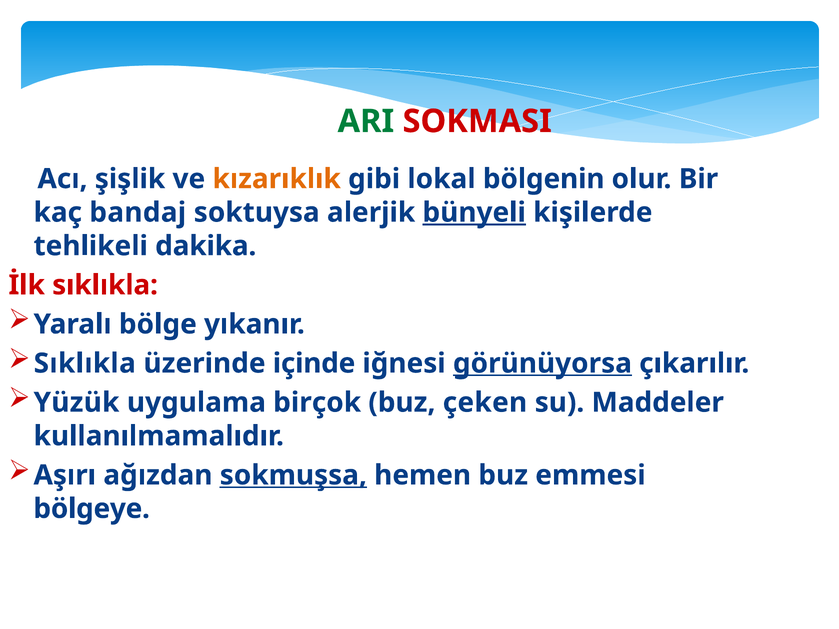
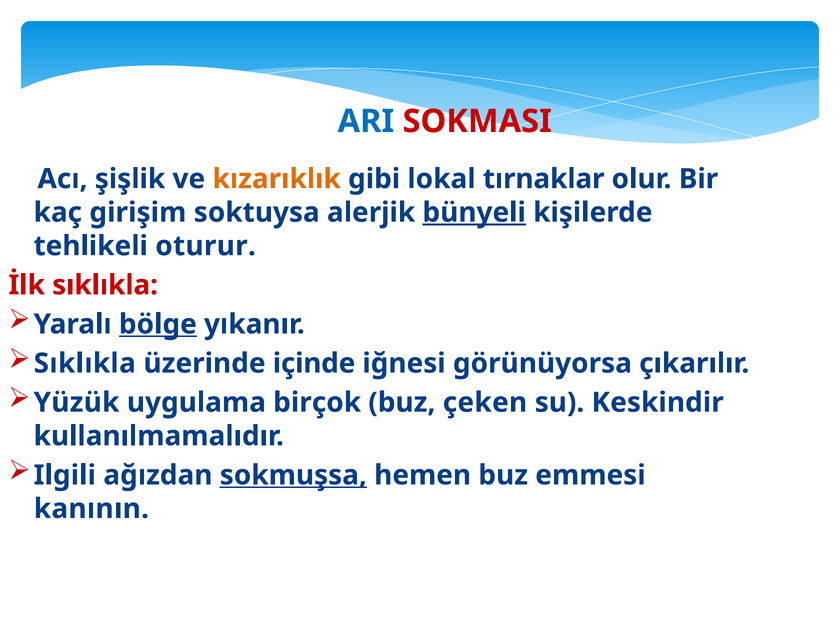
ARI colour: green -> blue
bölgenin: bölgenin -> tırnaklar
bandaj: bandaj -> girişim
dakika: dakika -> oturur
bölge underline: none -> present
görünüyorsa underline: present -> none
Maddeler: Maddeler -> Keskindir
Aşırı: Aşırı -> Ilgili
bölgeye: bölgeye -> kanının
